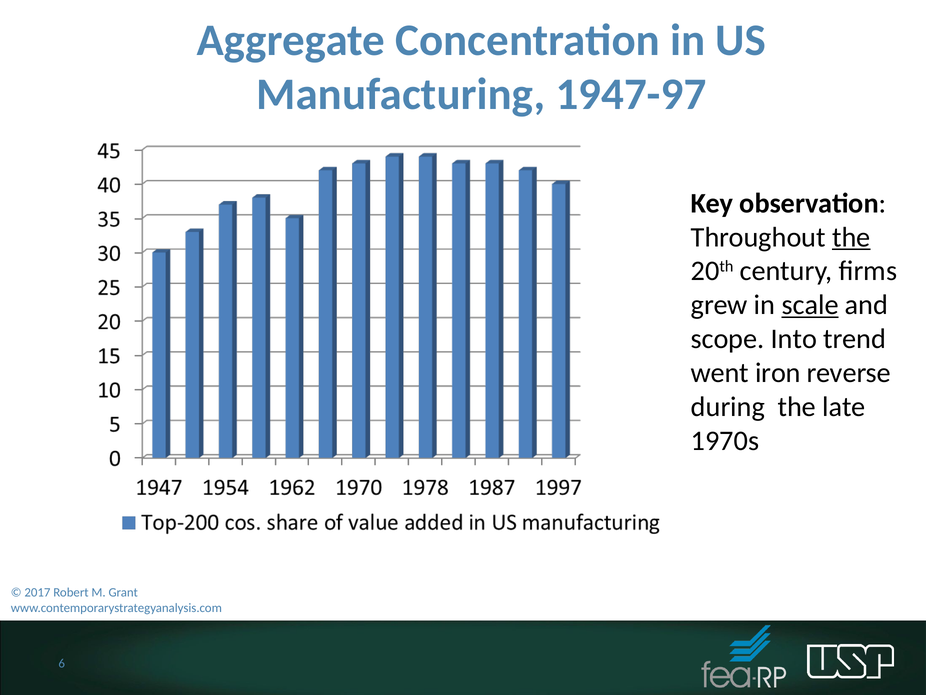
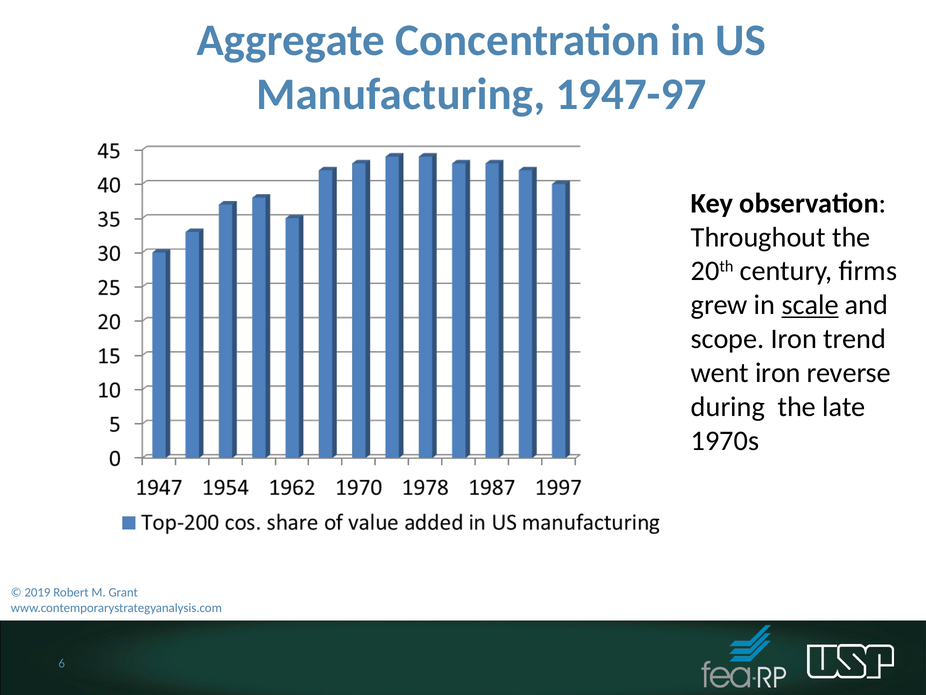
the at (851, 237) underline: present -> none
scope Into: Into -> Iron
2017: 2017 -> 2019
